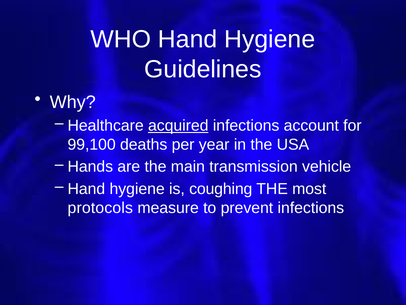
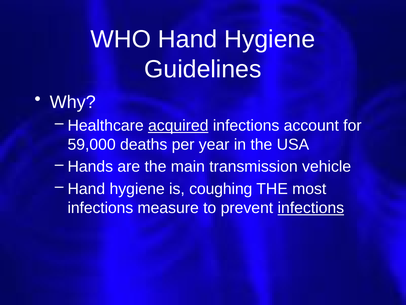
99,100: 99,100 -> 59,000
protocols at (100, 208): protocols -> infections
infections at (311, 208) underline: none -> present
